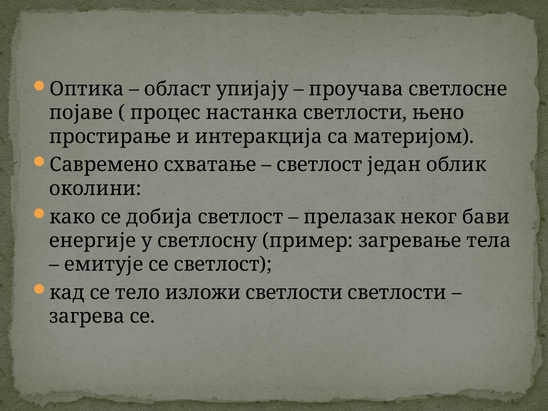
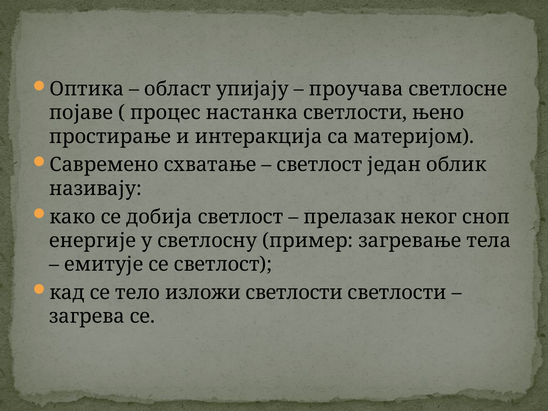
околини: околини -> називају
бави: бави -> сноп
